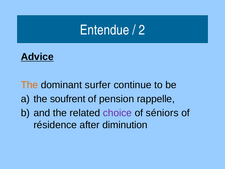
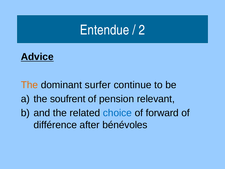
rappelle: rappelle -> relevant
choice colour: purple -> blue
séniors: séniors -> forward
résidence: résidence -> différence
diminution: diminution -> bénévoles
